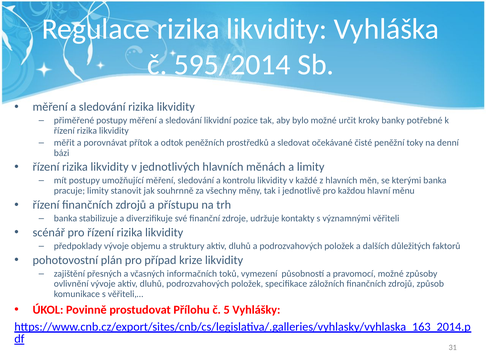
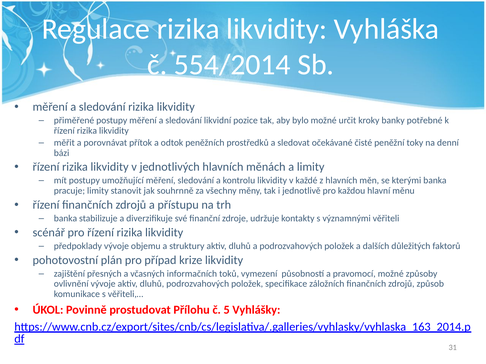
595/2014: 595/2014 -> 554/2014
